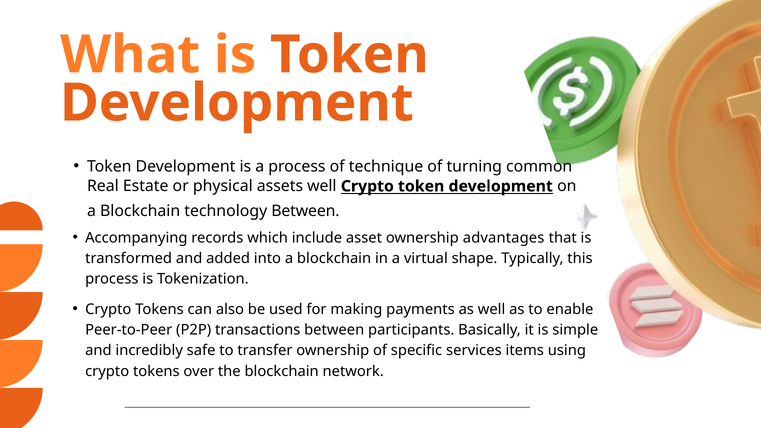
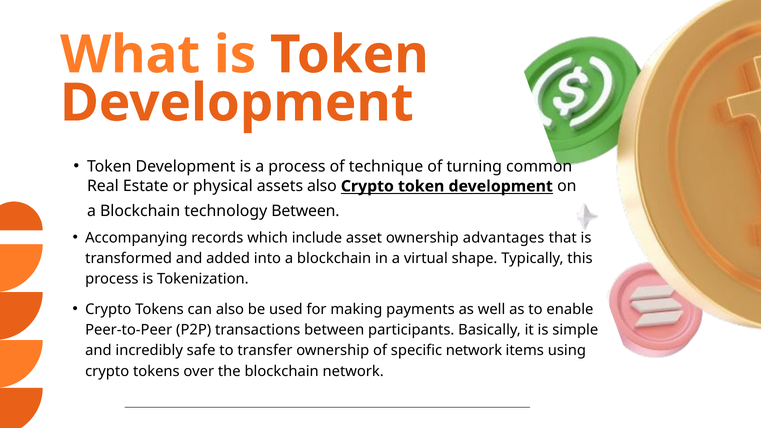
assets well: well -> also
specific services: services -> network
